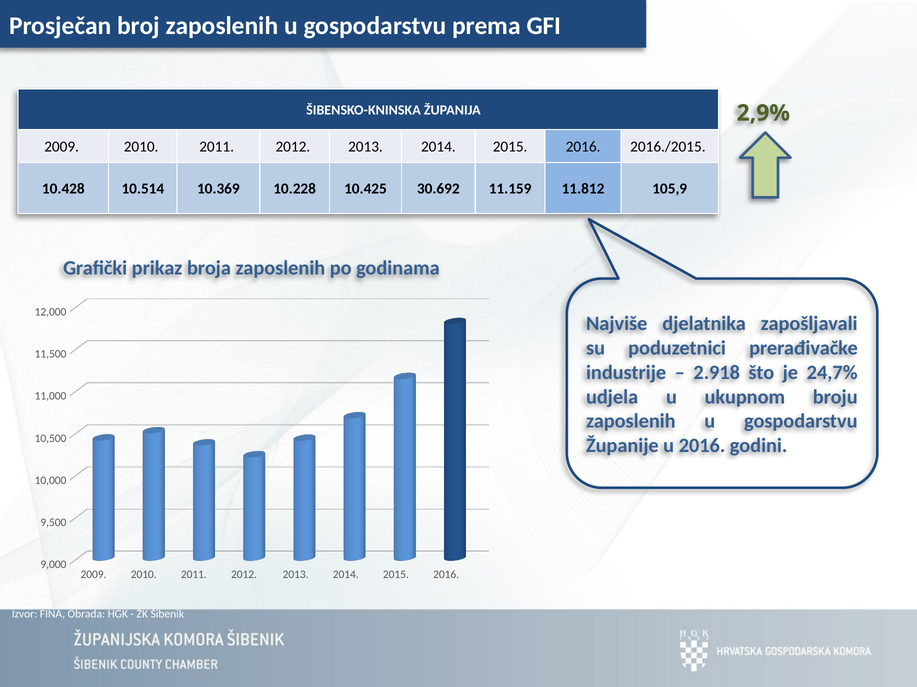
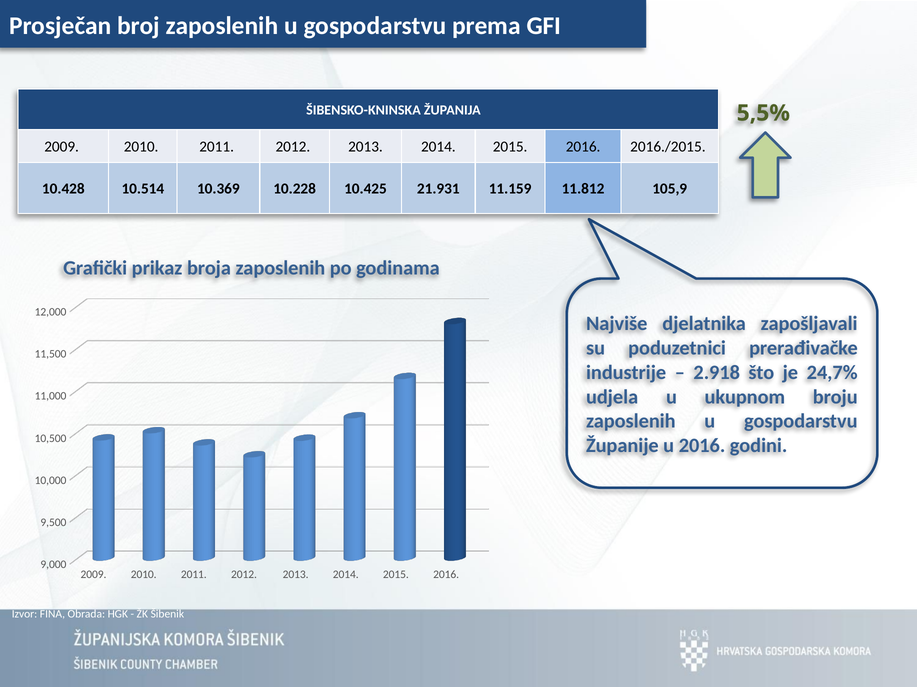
2,9%: 2,9% -> 5,5%
30.692: 30.692 -> 21.931
